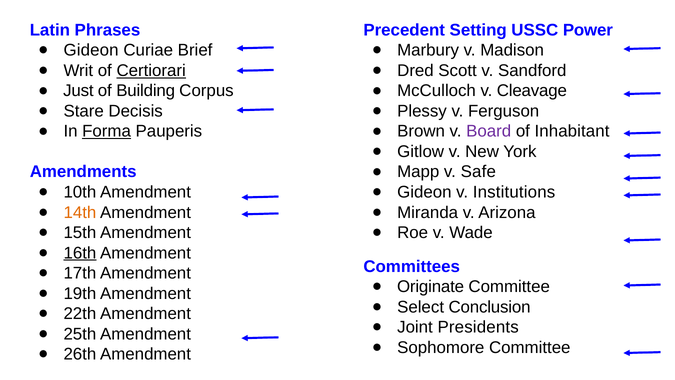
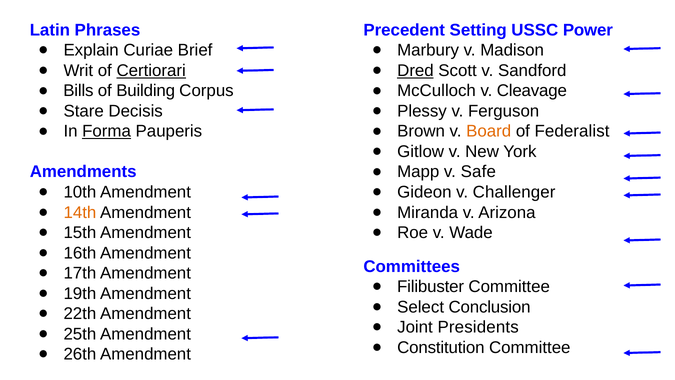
Gideon at (91, 50): Gideon -> Explain
Dred underline: none -> present
Just: Just -> Bills
Board colour: purple -> orange
Inhabitant: Inhabitant -> Federalist
Institutions: Institutions -> Challenger
16th underline: present -> none
Originate: Originate -> Filibuster
Sophomore: Sophomore -> Constitution
